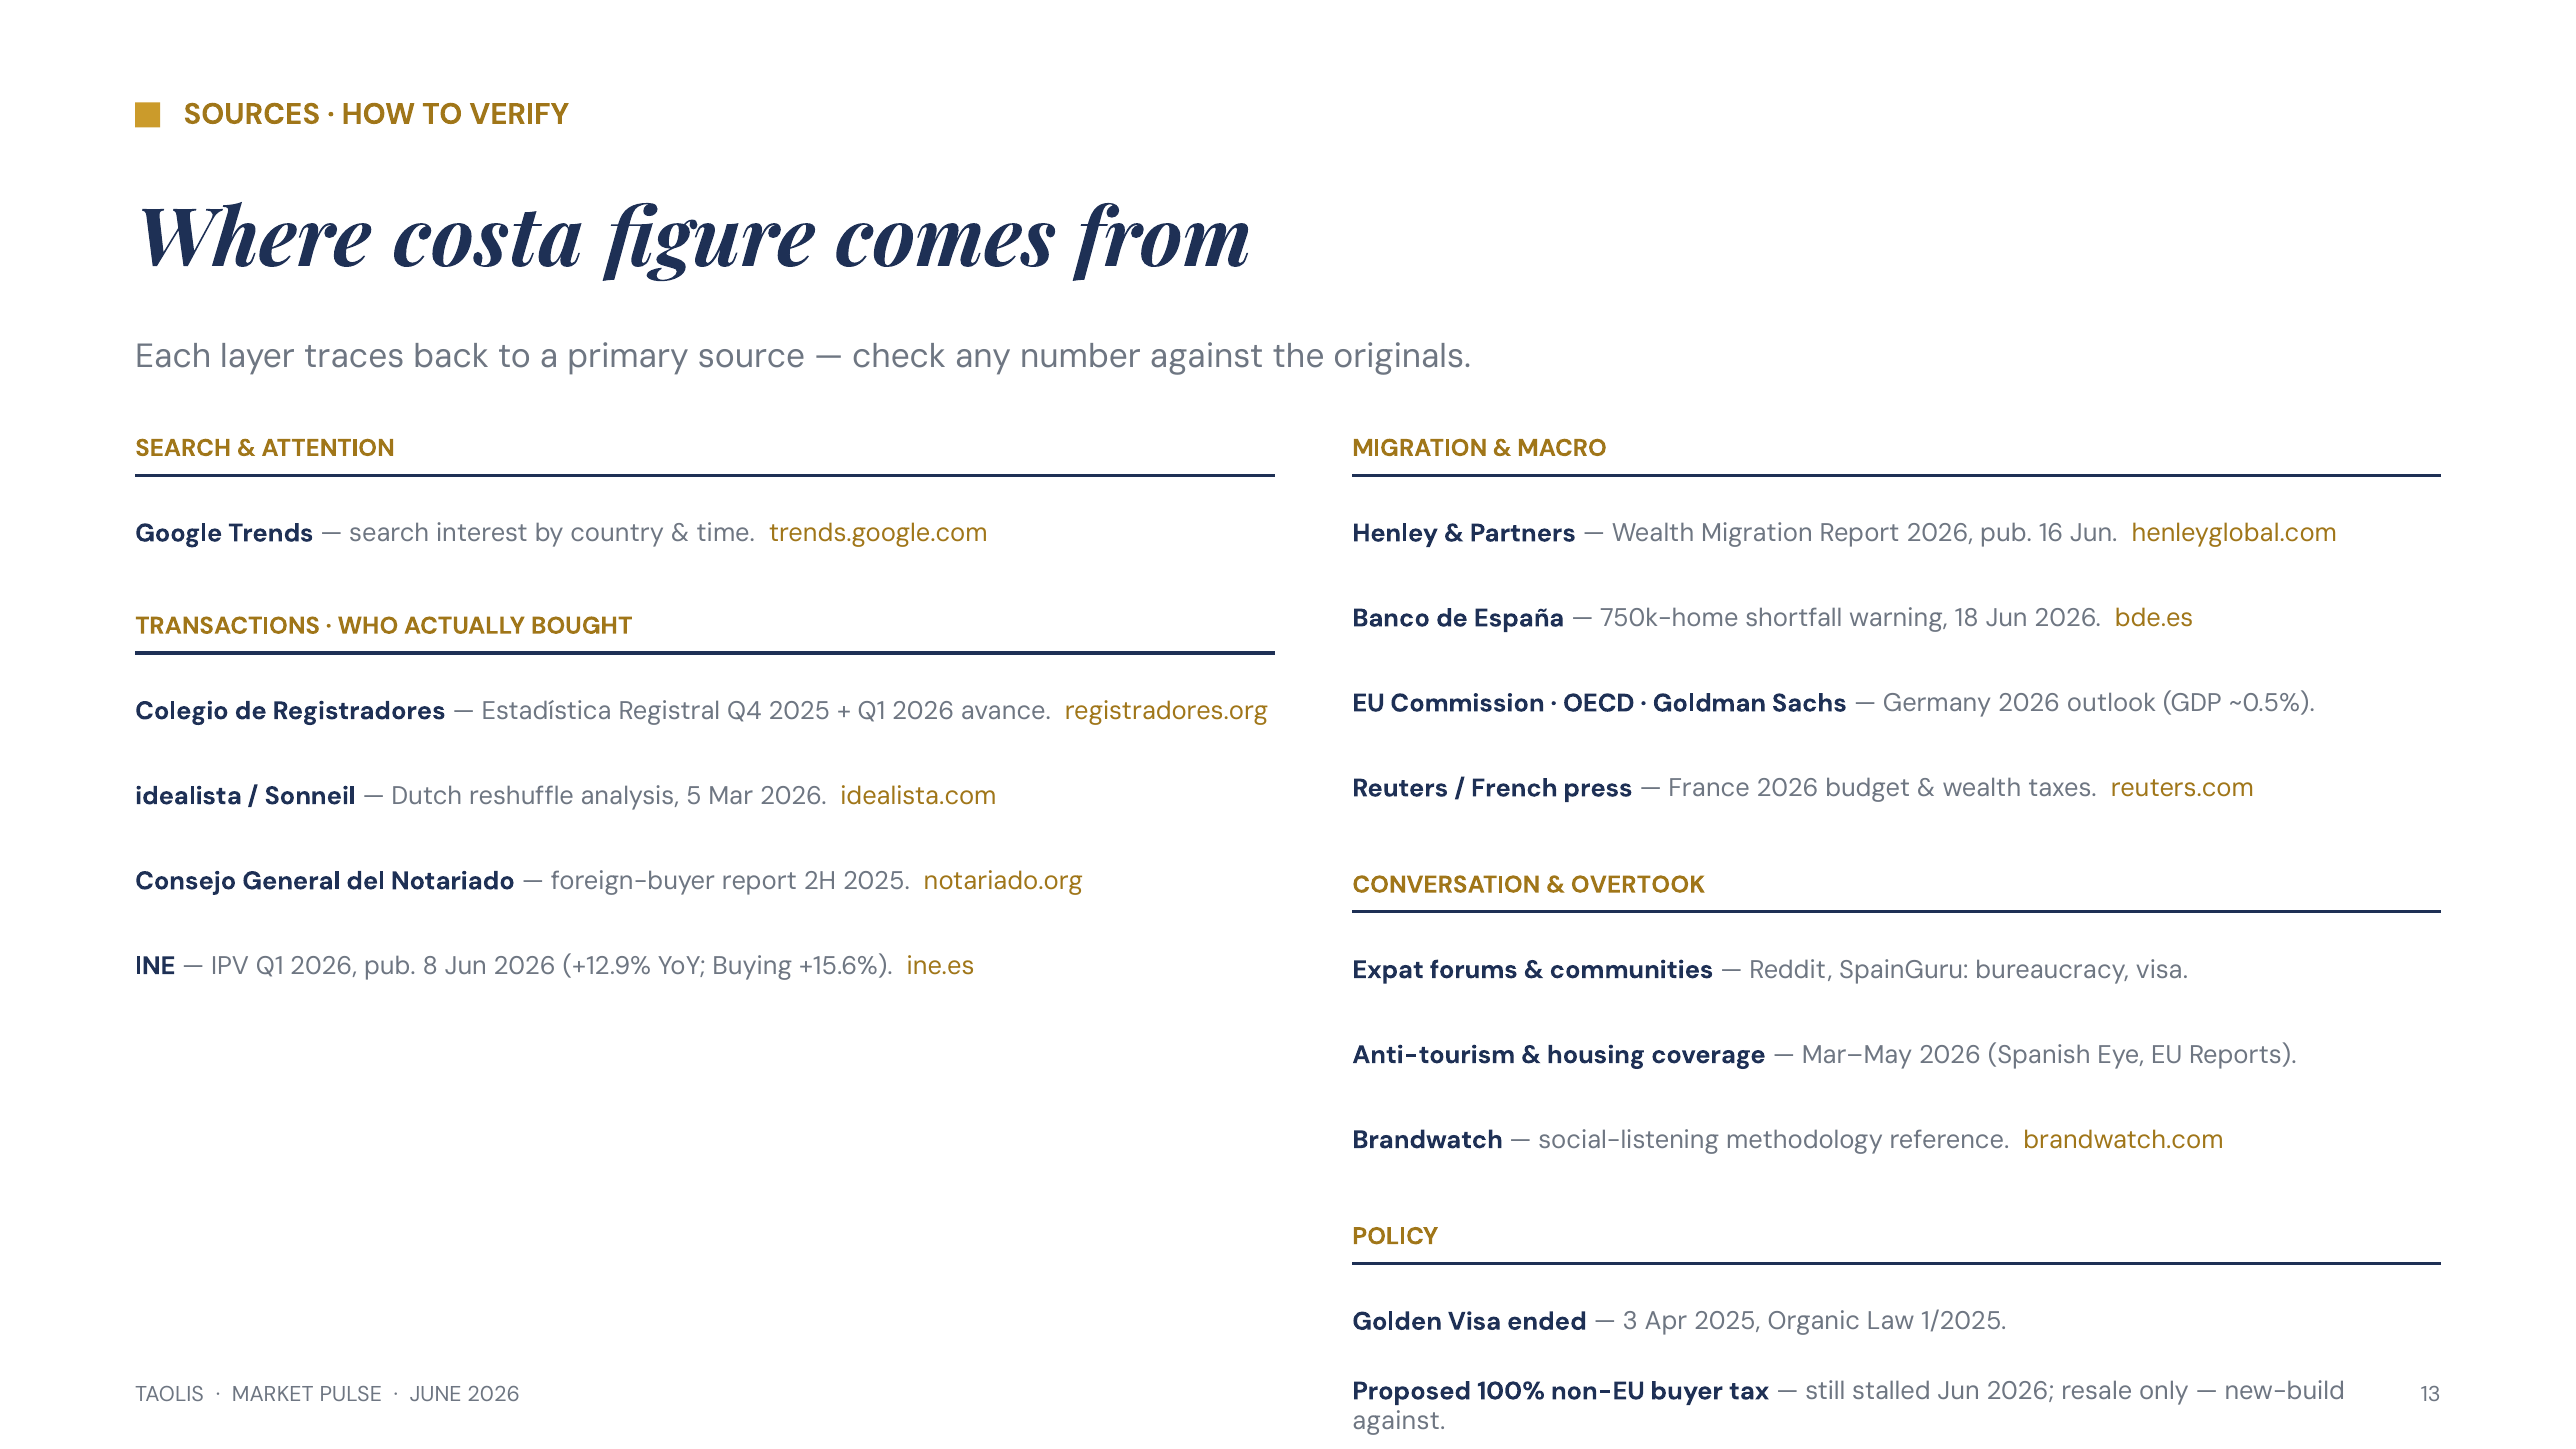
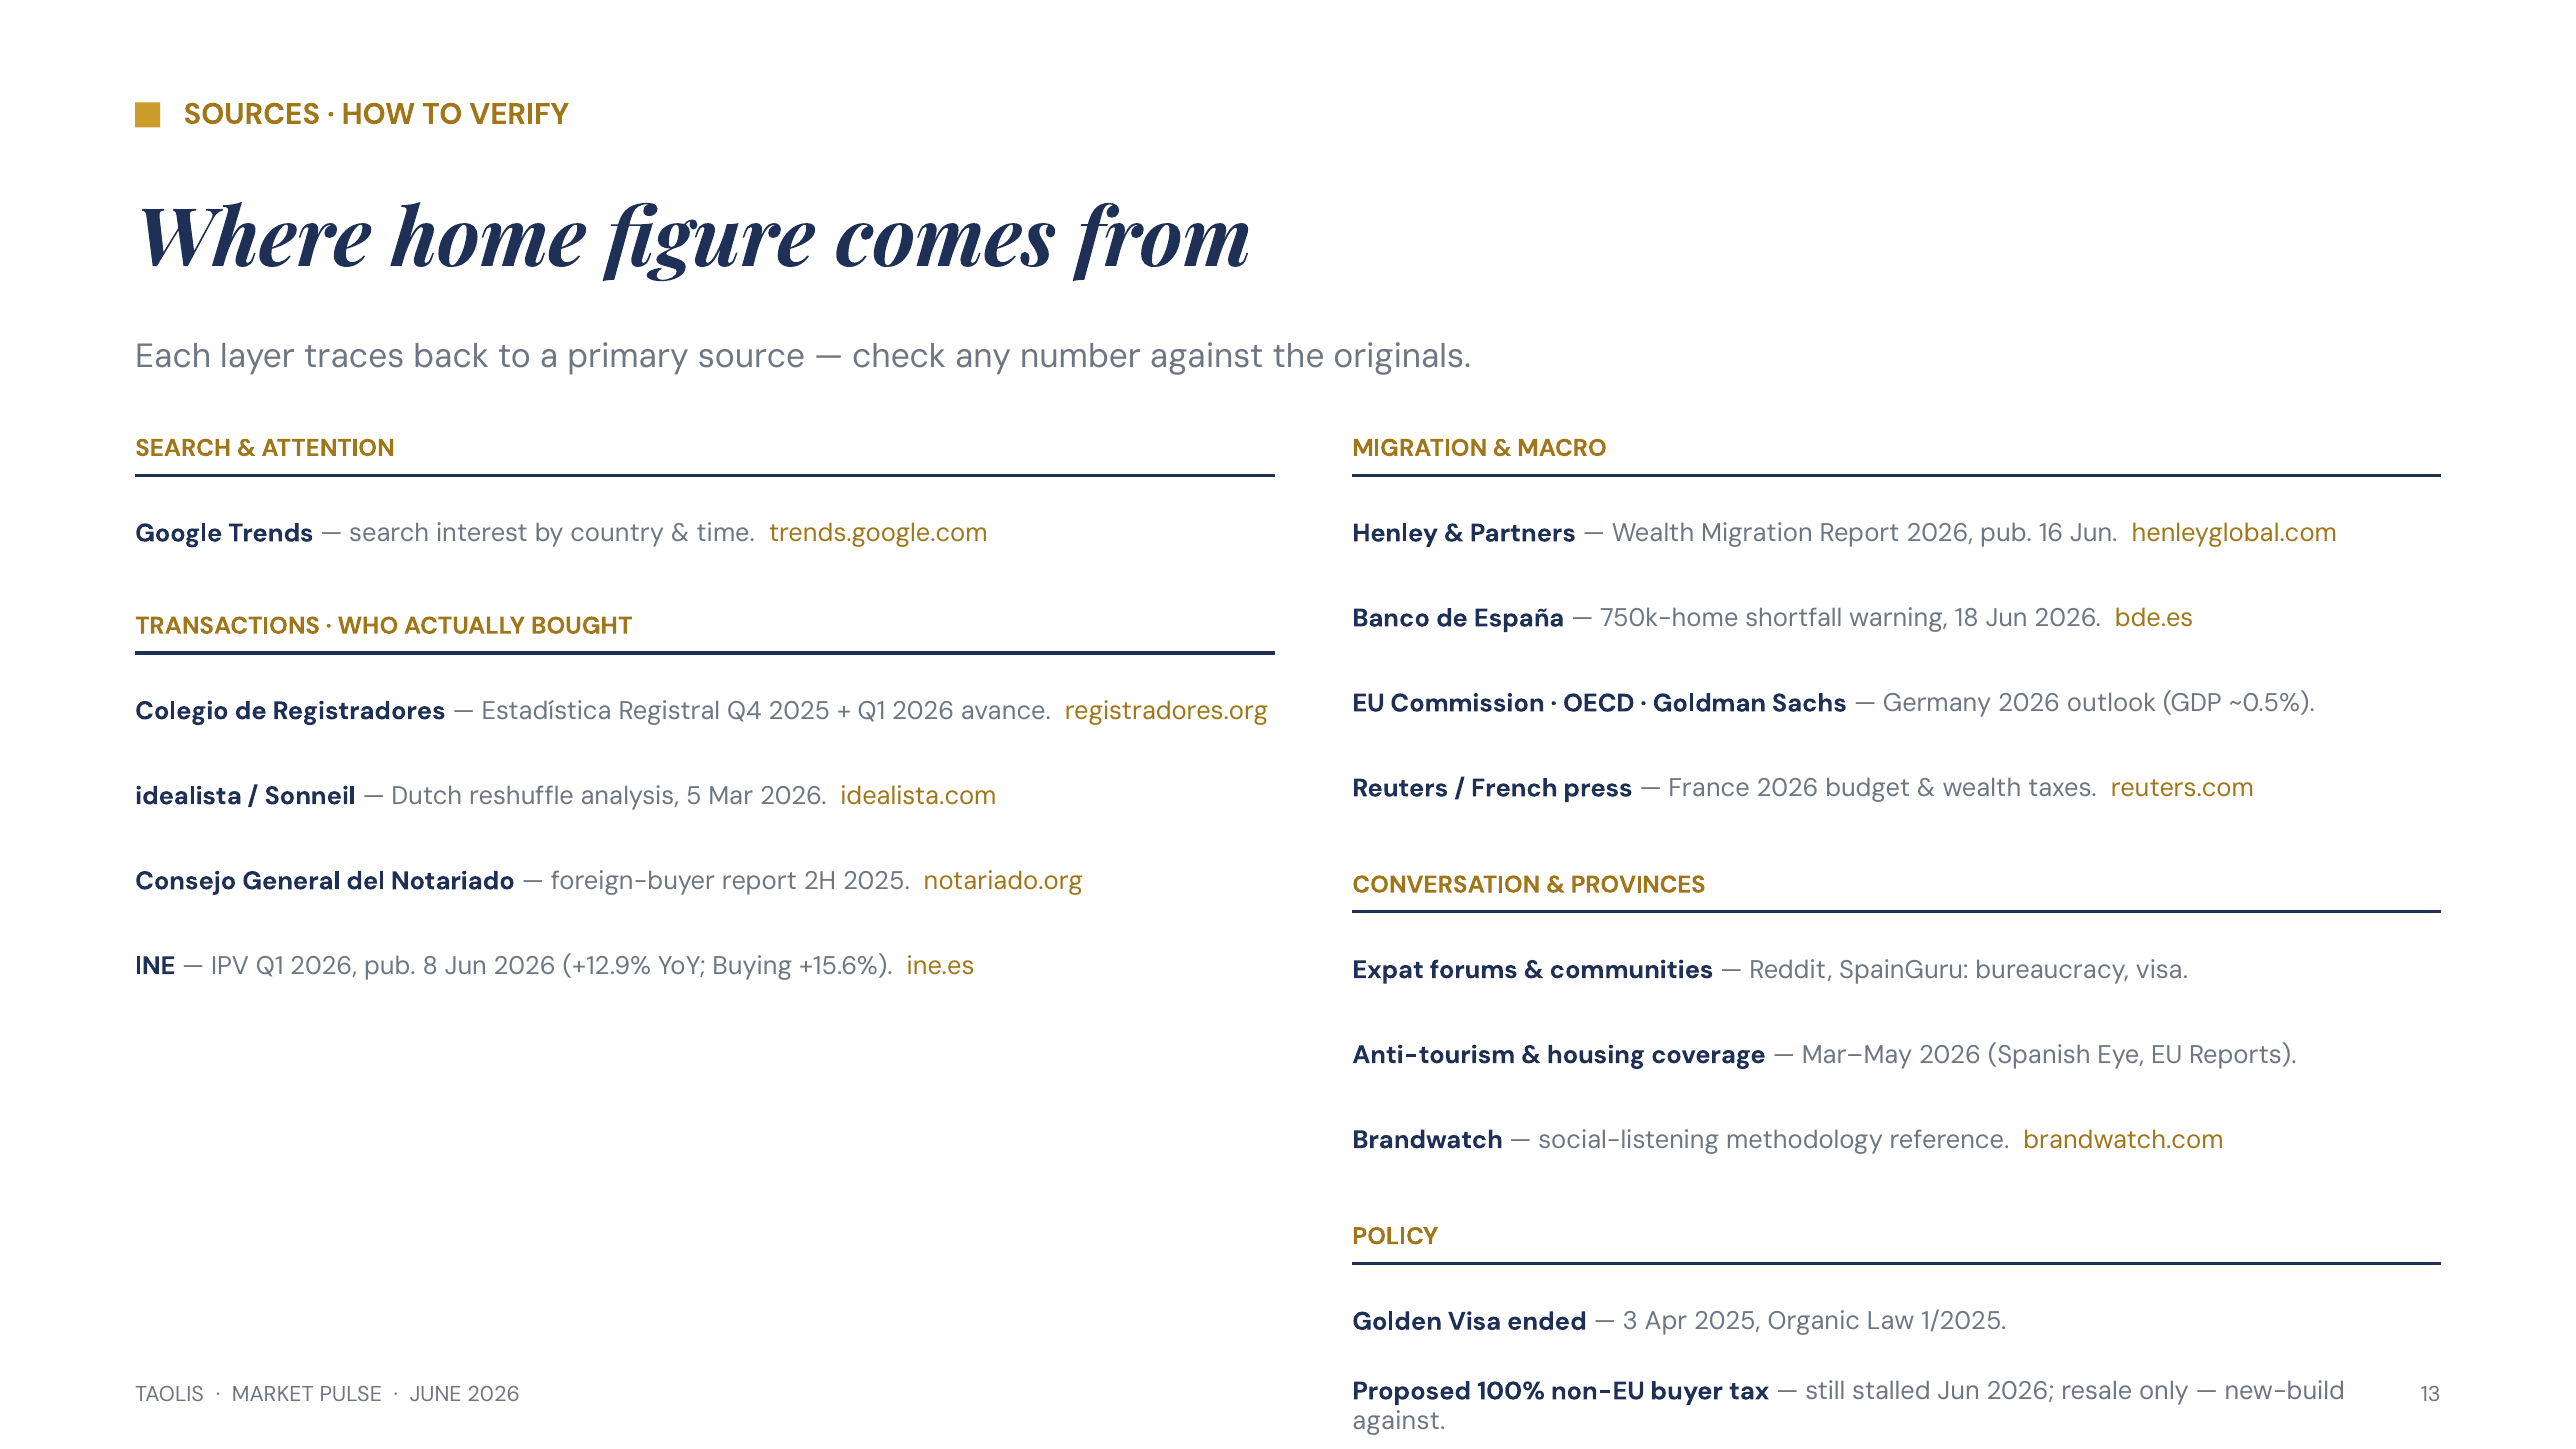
costa: costa -> home
OVERTOOK: OVERTOOK -> PROVINCES
